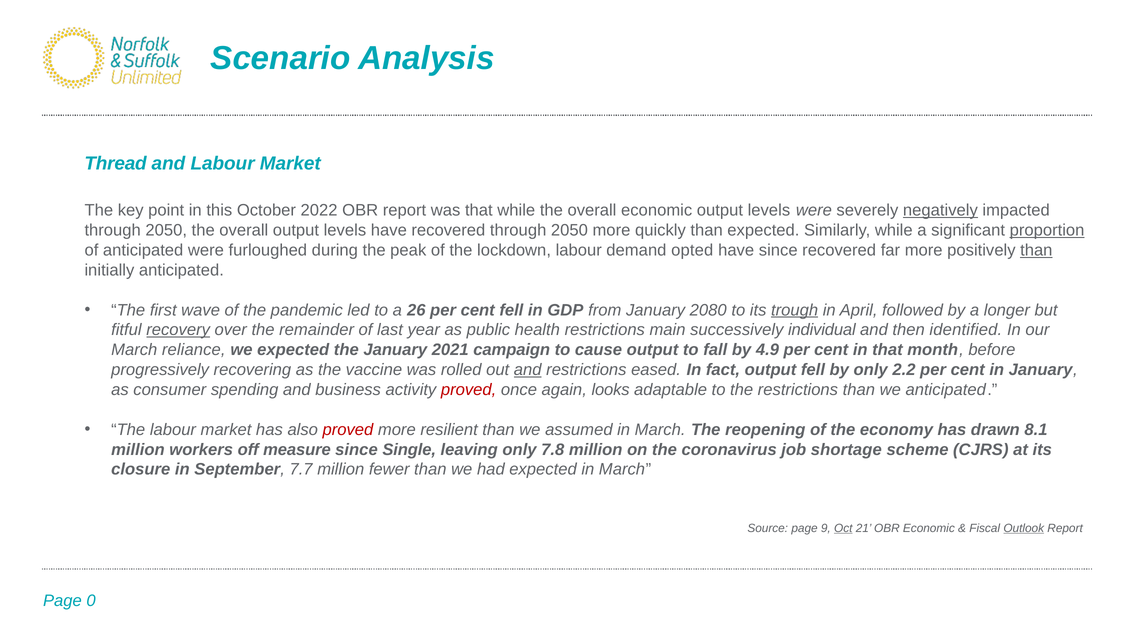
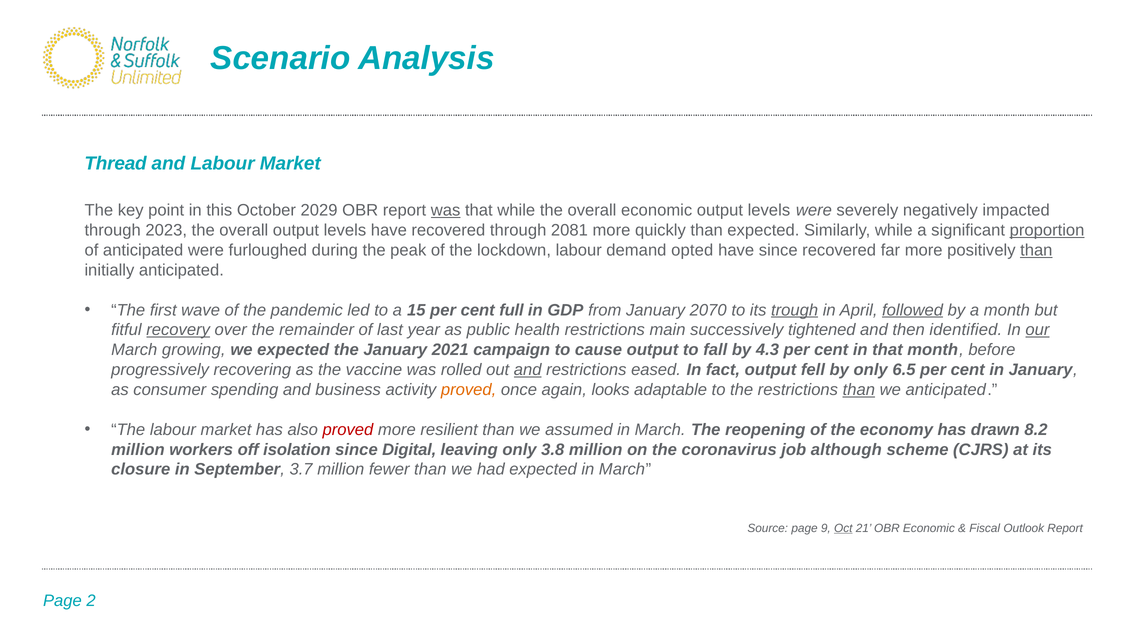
2022: 2022 -> 2029
was at (446, 211) underline: none -> present
negatively underline: present -> none
2050 at (166, 230): 2050 -> 2023
recovered through 2050: 2050 -> 2081
26: 26 -> 15
cent fell: fell -> full
2080: 2080 -> 2070
followed underline: none -> present
a longer: longer -> month
individual: individual -> tightened
our underline: none -> present
reliance: reliance -> growing
4.9: 4.9 -> 4.3
2.2: 2.2 -> 6.5
proved at (469, 390) colour: red -> orange
than at (859, 390) underline: none -> present
8.1: 8.1 -> 8.2
measure: measure -> isolation
Single: Single -> Digital
7.8: 7.8 -> 3.8
shortage: shortage -> although
7.7: 7.7 -> 3.7
Outlook underline: present -> none
0: 0 -> 2
